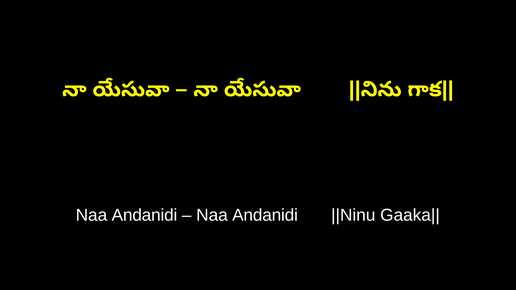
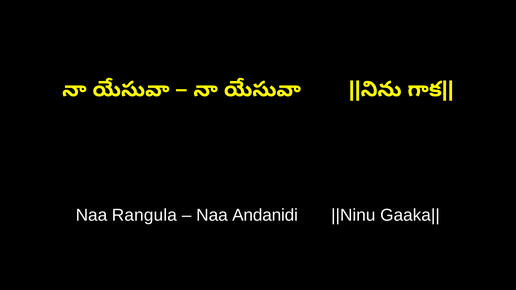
Andanidi at (145, 215): Andanidi -> Rangula
